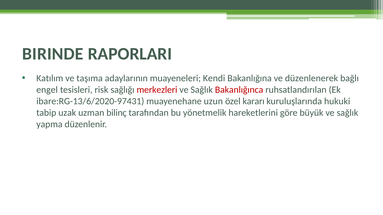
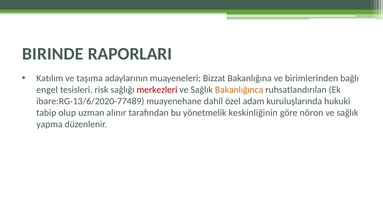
Kendi: Kendi -> Bizzat
düzenlenerek: düzenlenerek -> birimlerinden
Bakanlığınca colour: red -> orange
ibare:RG-13/6/2020-97431: ibare:RG-13/6/2020-97431 -> ibare:RG-13/6/2020-77489
uzun: uzun -> dahil
kararı: kararı -> adam
uzak: uzak -> olup
bilinç: bilinç -> alınır
hareketlerini: hareketlerini -> keskinliğinin
büyük: büyük -> nöron
